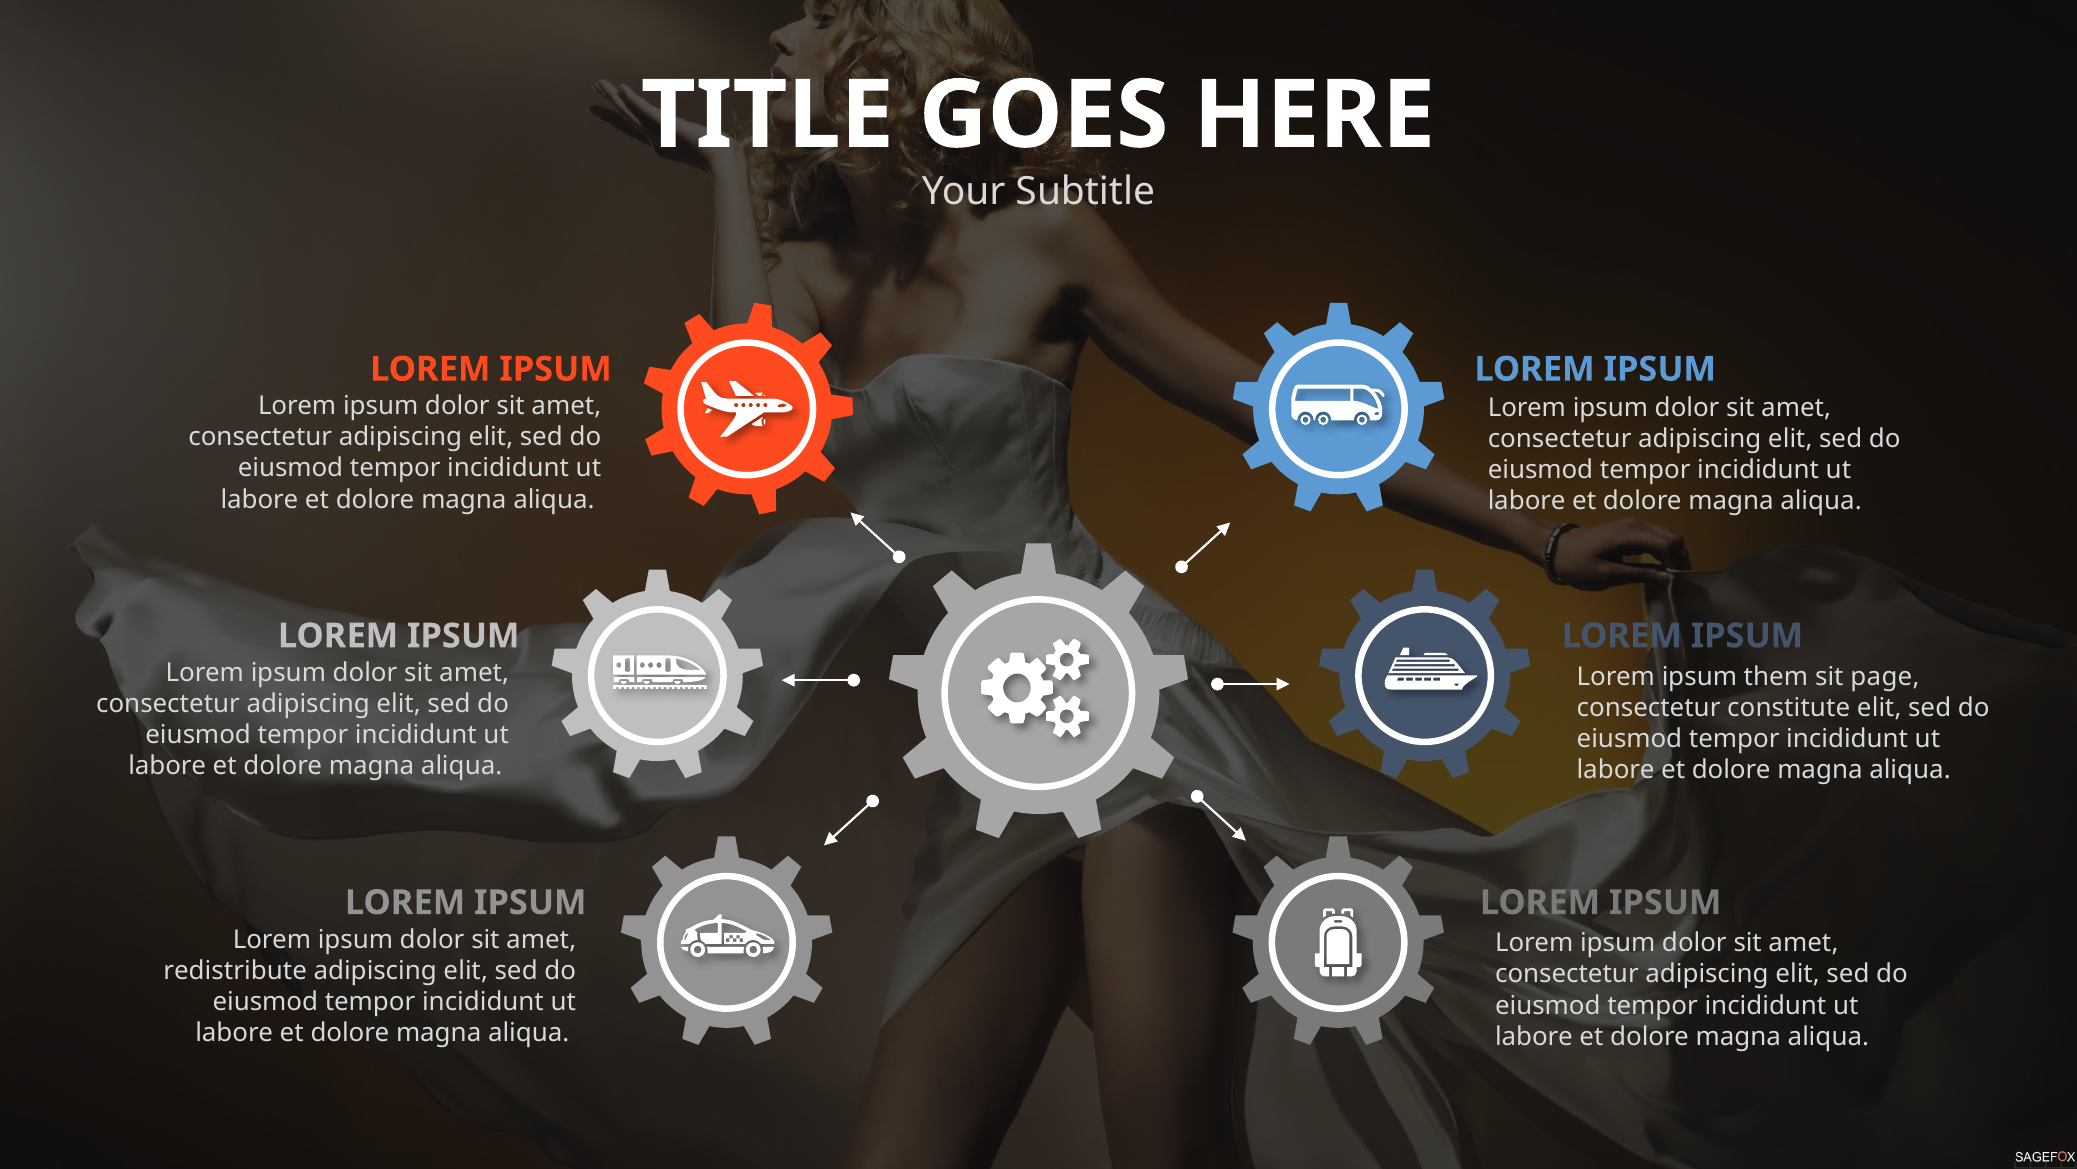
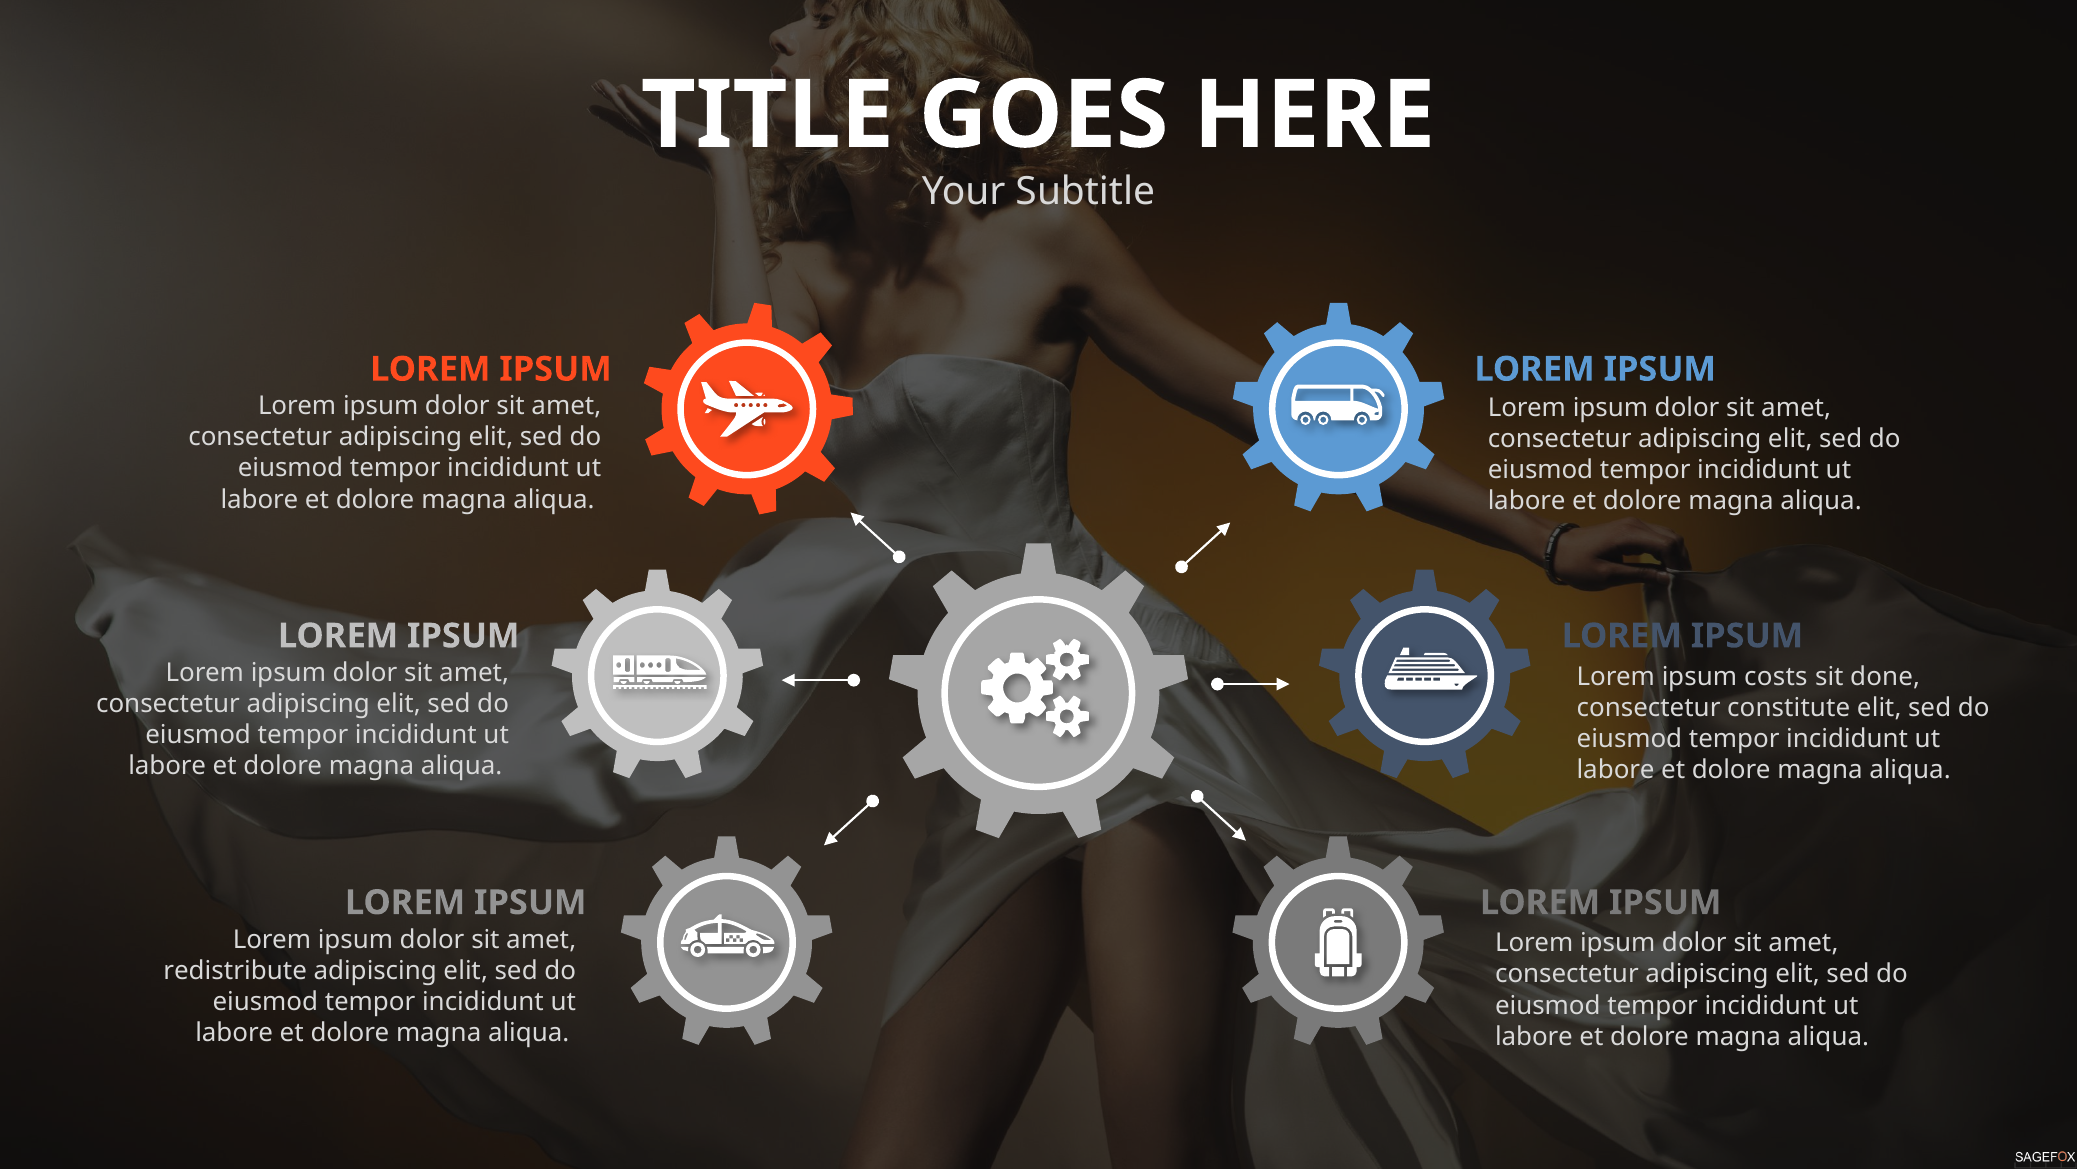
them: them -> costs
page: page -> done
